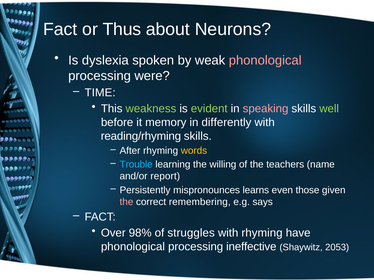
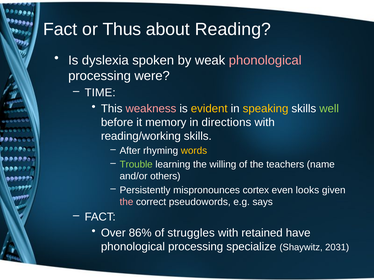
Neurons: Neurons -> Reading
weakness colour: light green -> pink
evident colour: light green -> yellow
speaking colour: pink -> yellow
differently: differently -> directions
reading/rhyming: reading/rhyming -> reading/working
Trouble colour: light blue -> light green
report: report -> others
learns: learns -> cortex
those: those -> looks
remembering: remembering -> pseudowords
98%: 98% -> 86%
with rhyming: rhyming -> retained
ineffective: ineffective -> specialize
2053: 2053 -> 2031
